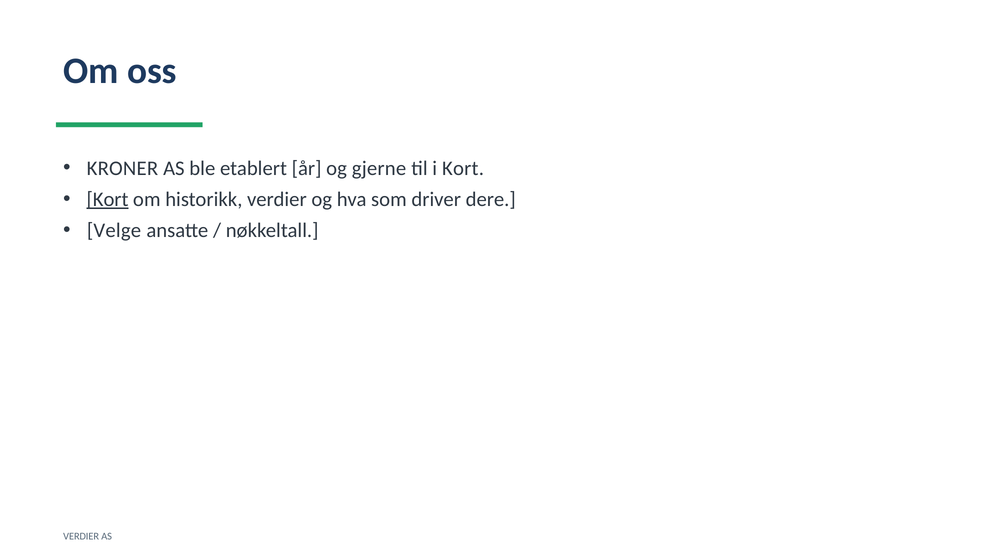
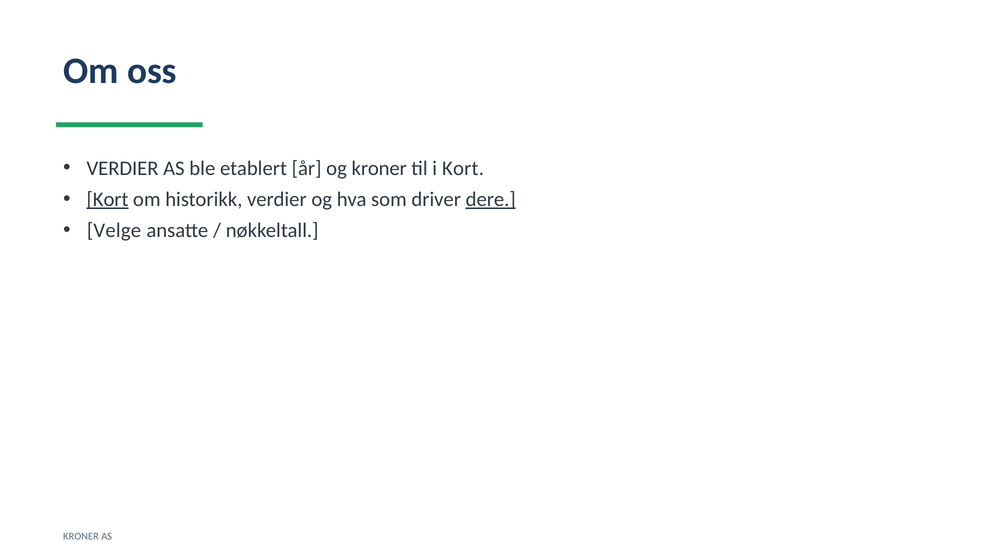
KRONER at (122, 168): KRONER -> VERDIER
og gjerne: gjerne -> kroner
dere underline: none -> present
VERDIER at (81, 536): VERDIER -> KRONER
